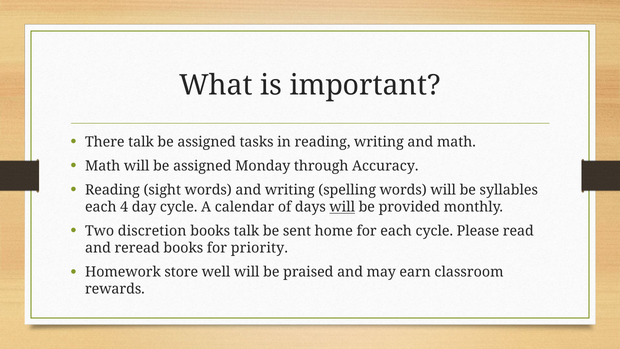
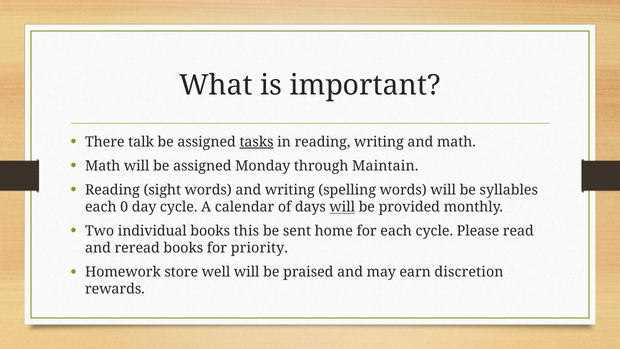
tasks underline: none -> present
Accuracy: Accuracy -> Maintain
4: 4 -> 0
discretion: discretion -> individual
books talk: talk -> this
classroom: classroom -> discretion
